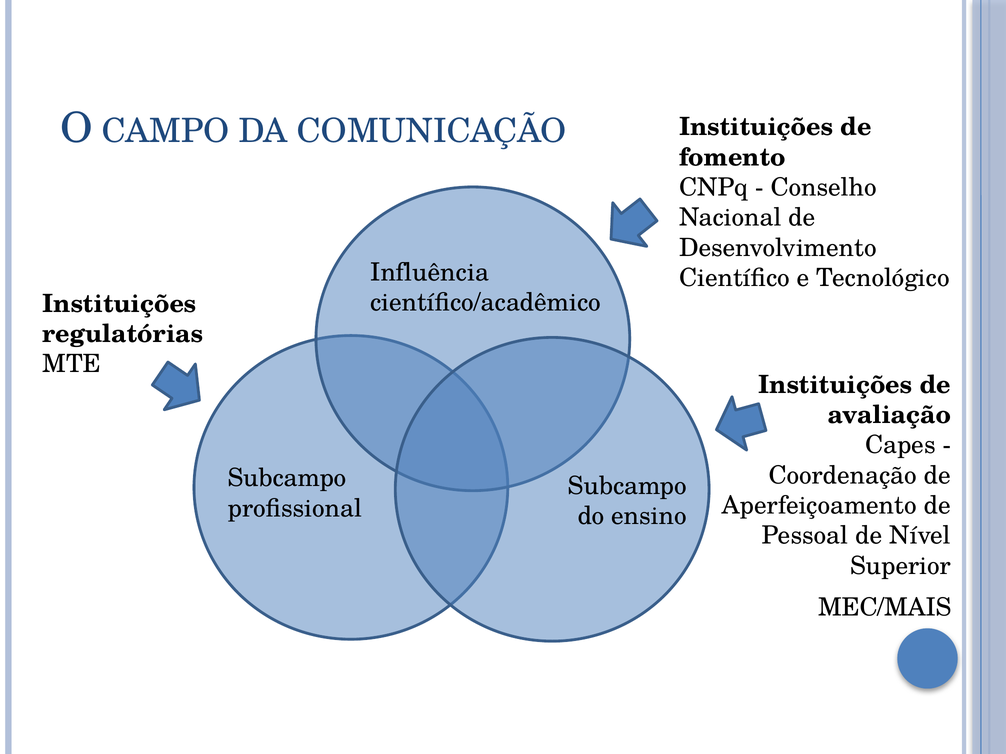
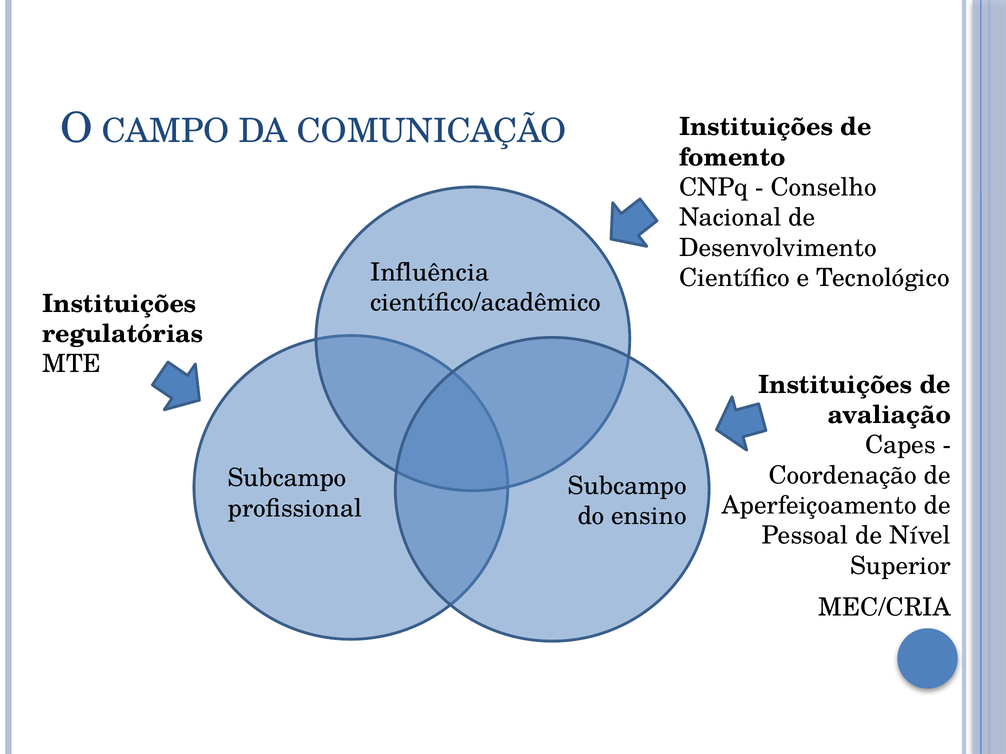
MEC/MAIS: MEC/MAIS -> MEC/CRIA
